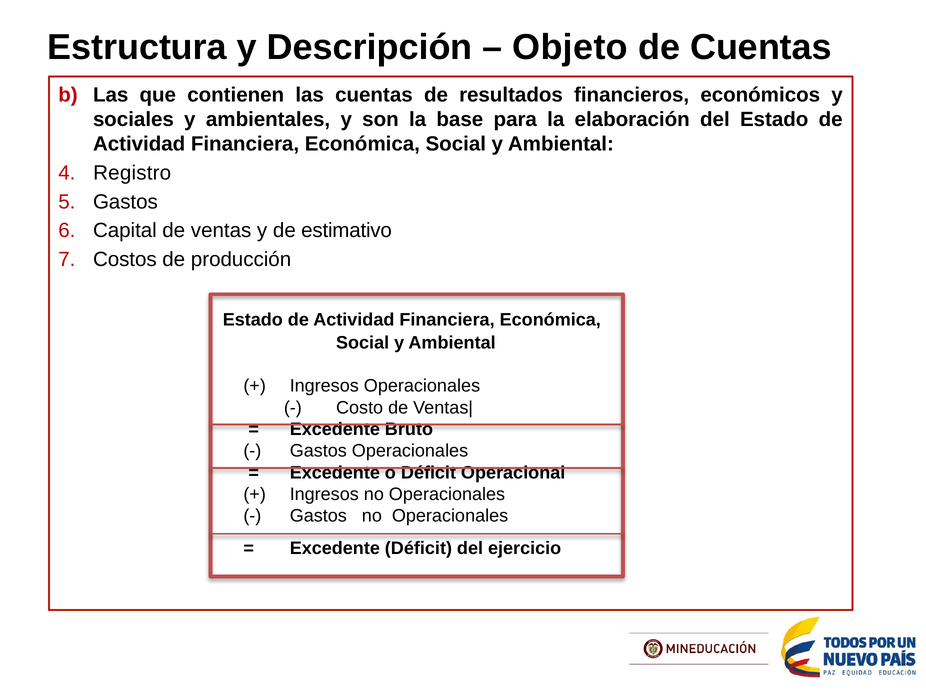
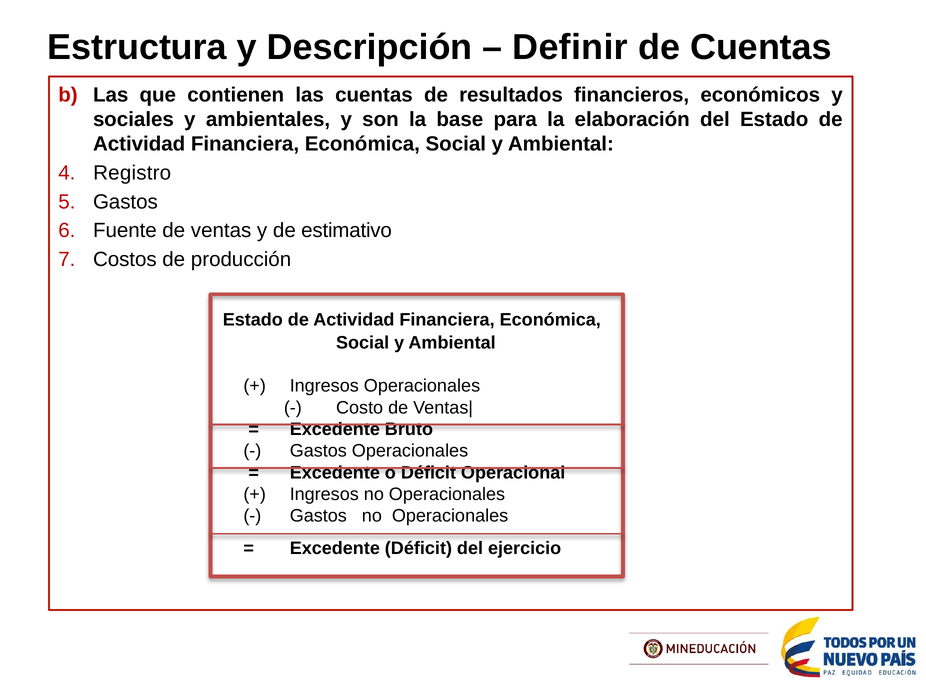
Objeto: Objeto -> Definir
Capital: Capital -> Fuente
